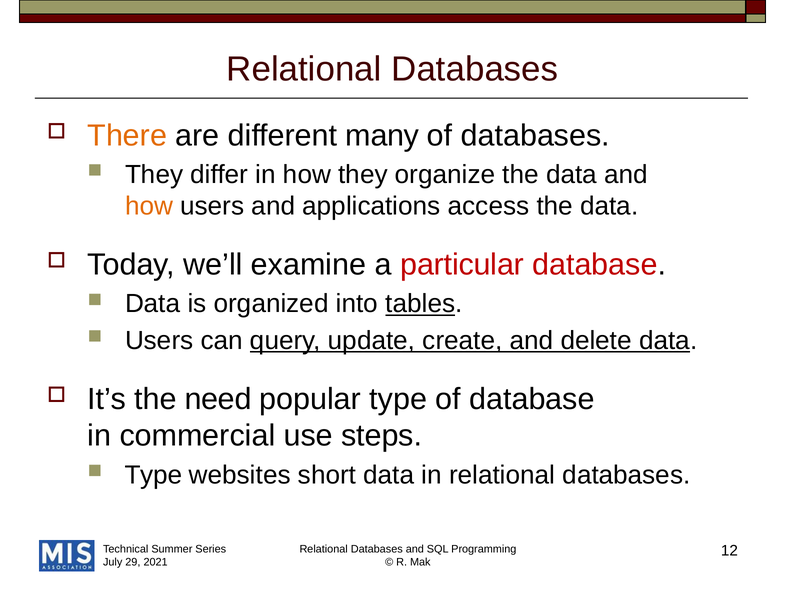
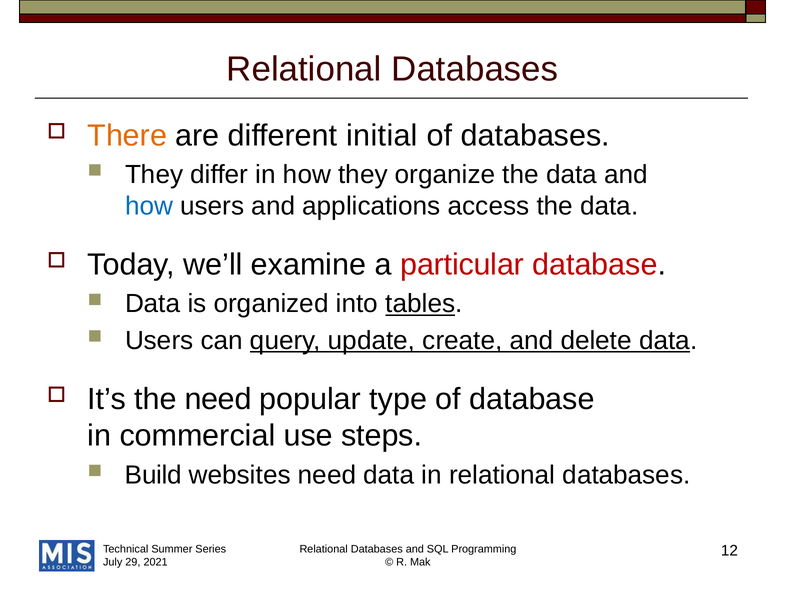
many: many -> initial
how at (149, 206) colour: orange -> blue
Type at (153, 475): Type -> Build
websites short: short -> need
